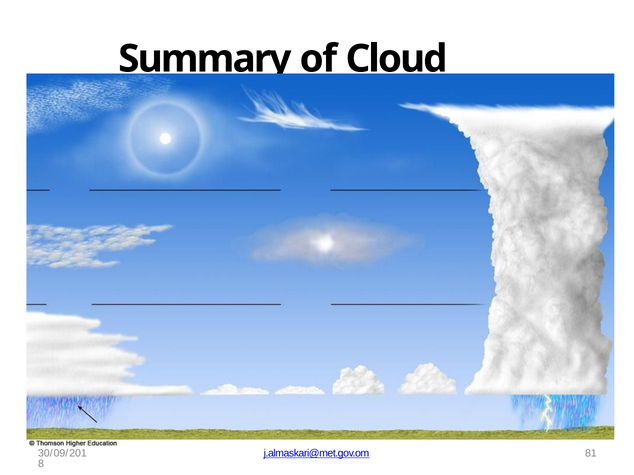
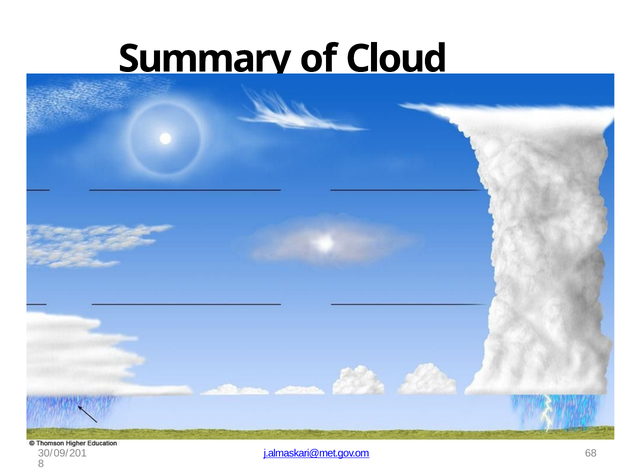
81: 81 -> 68
